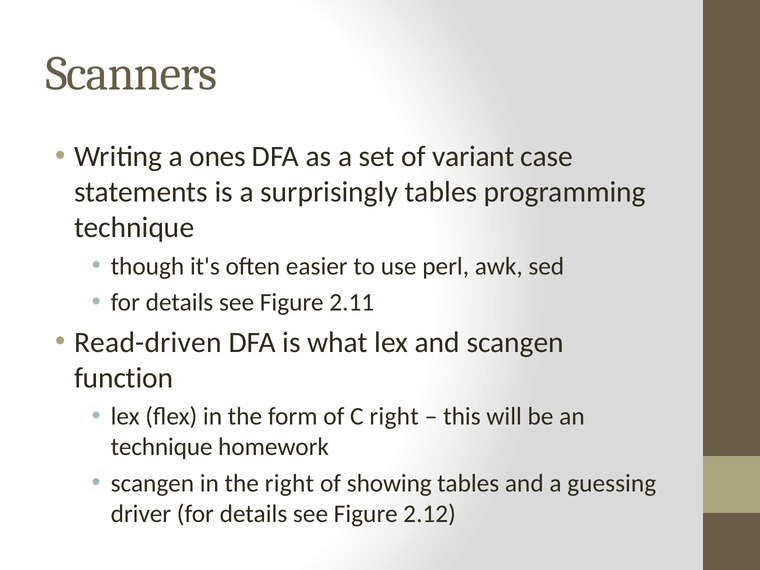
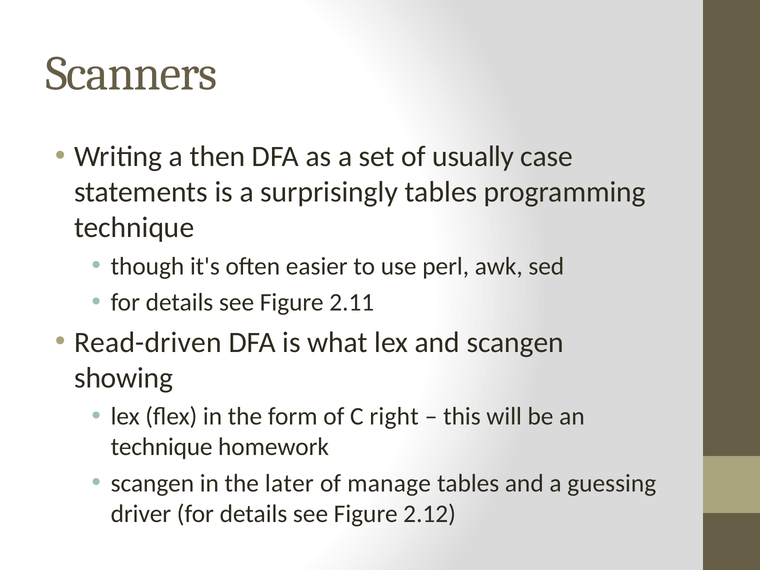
ones: ones -> then
variant: variant -> usually
function: function -> showing
the right: right -> later
showing: showing -> manage
